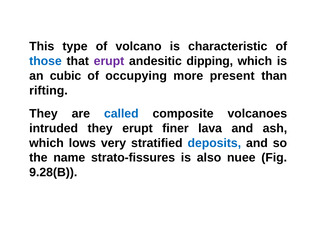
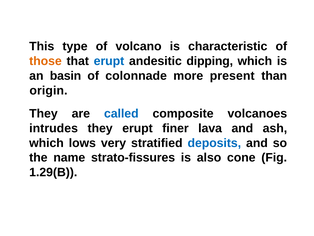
those colour: blue -> orange
erupt at (109, 61) colour: purple -> blue
cubic: cubic -> basin
occupying: occupying -> colonnade
rifting: rifting -> origin
intruded: intruded -> intrudes
nuee: nuee -> cone
9.28(B: 9.28(B -> 1.29(B
